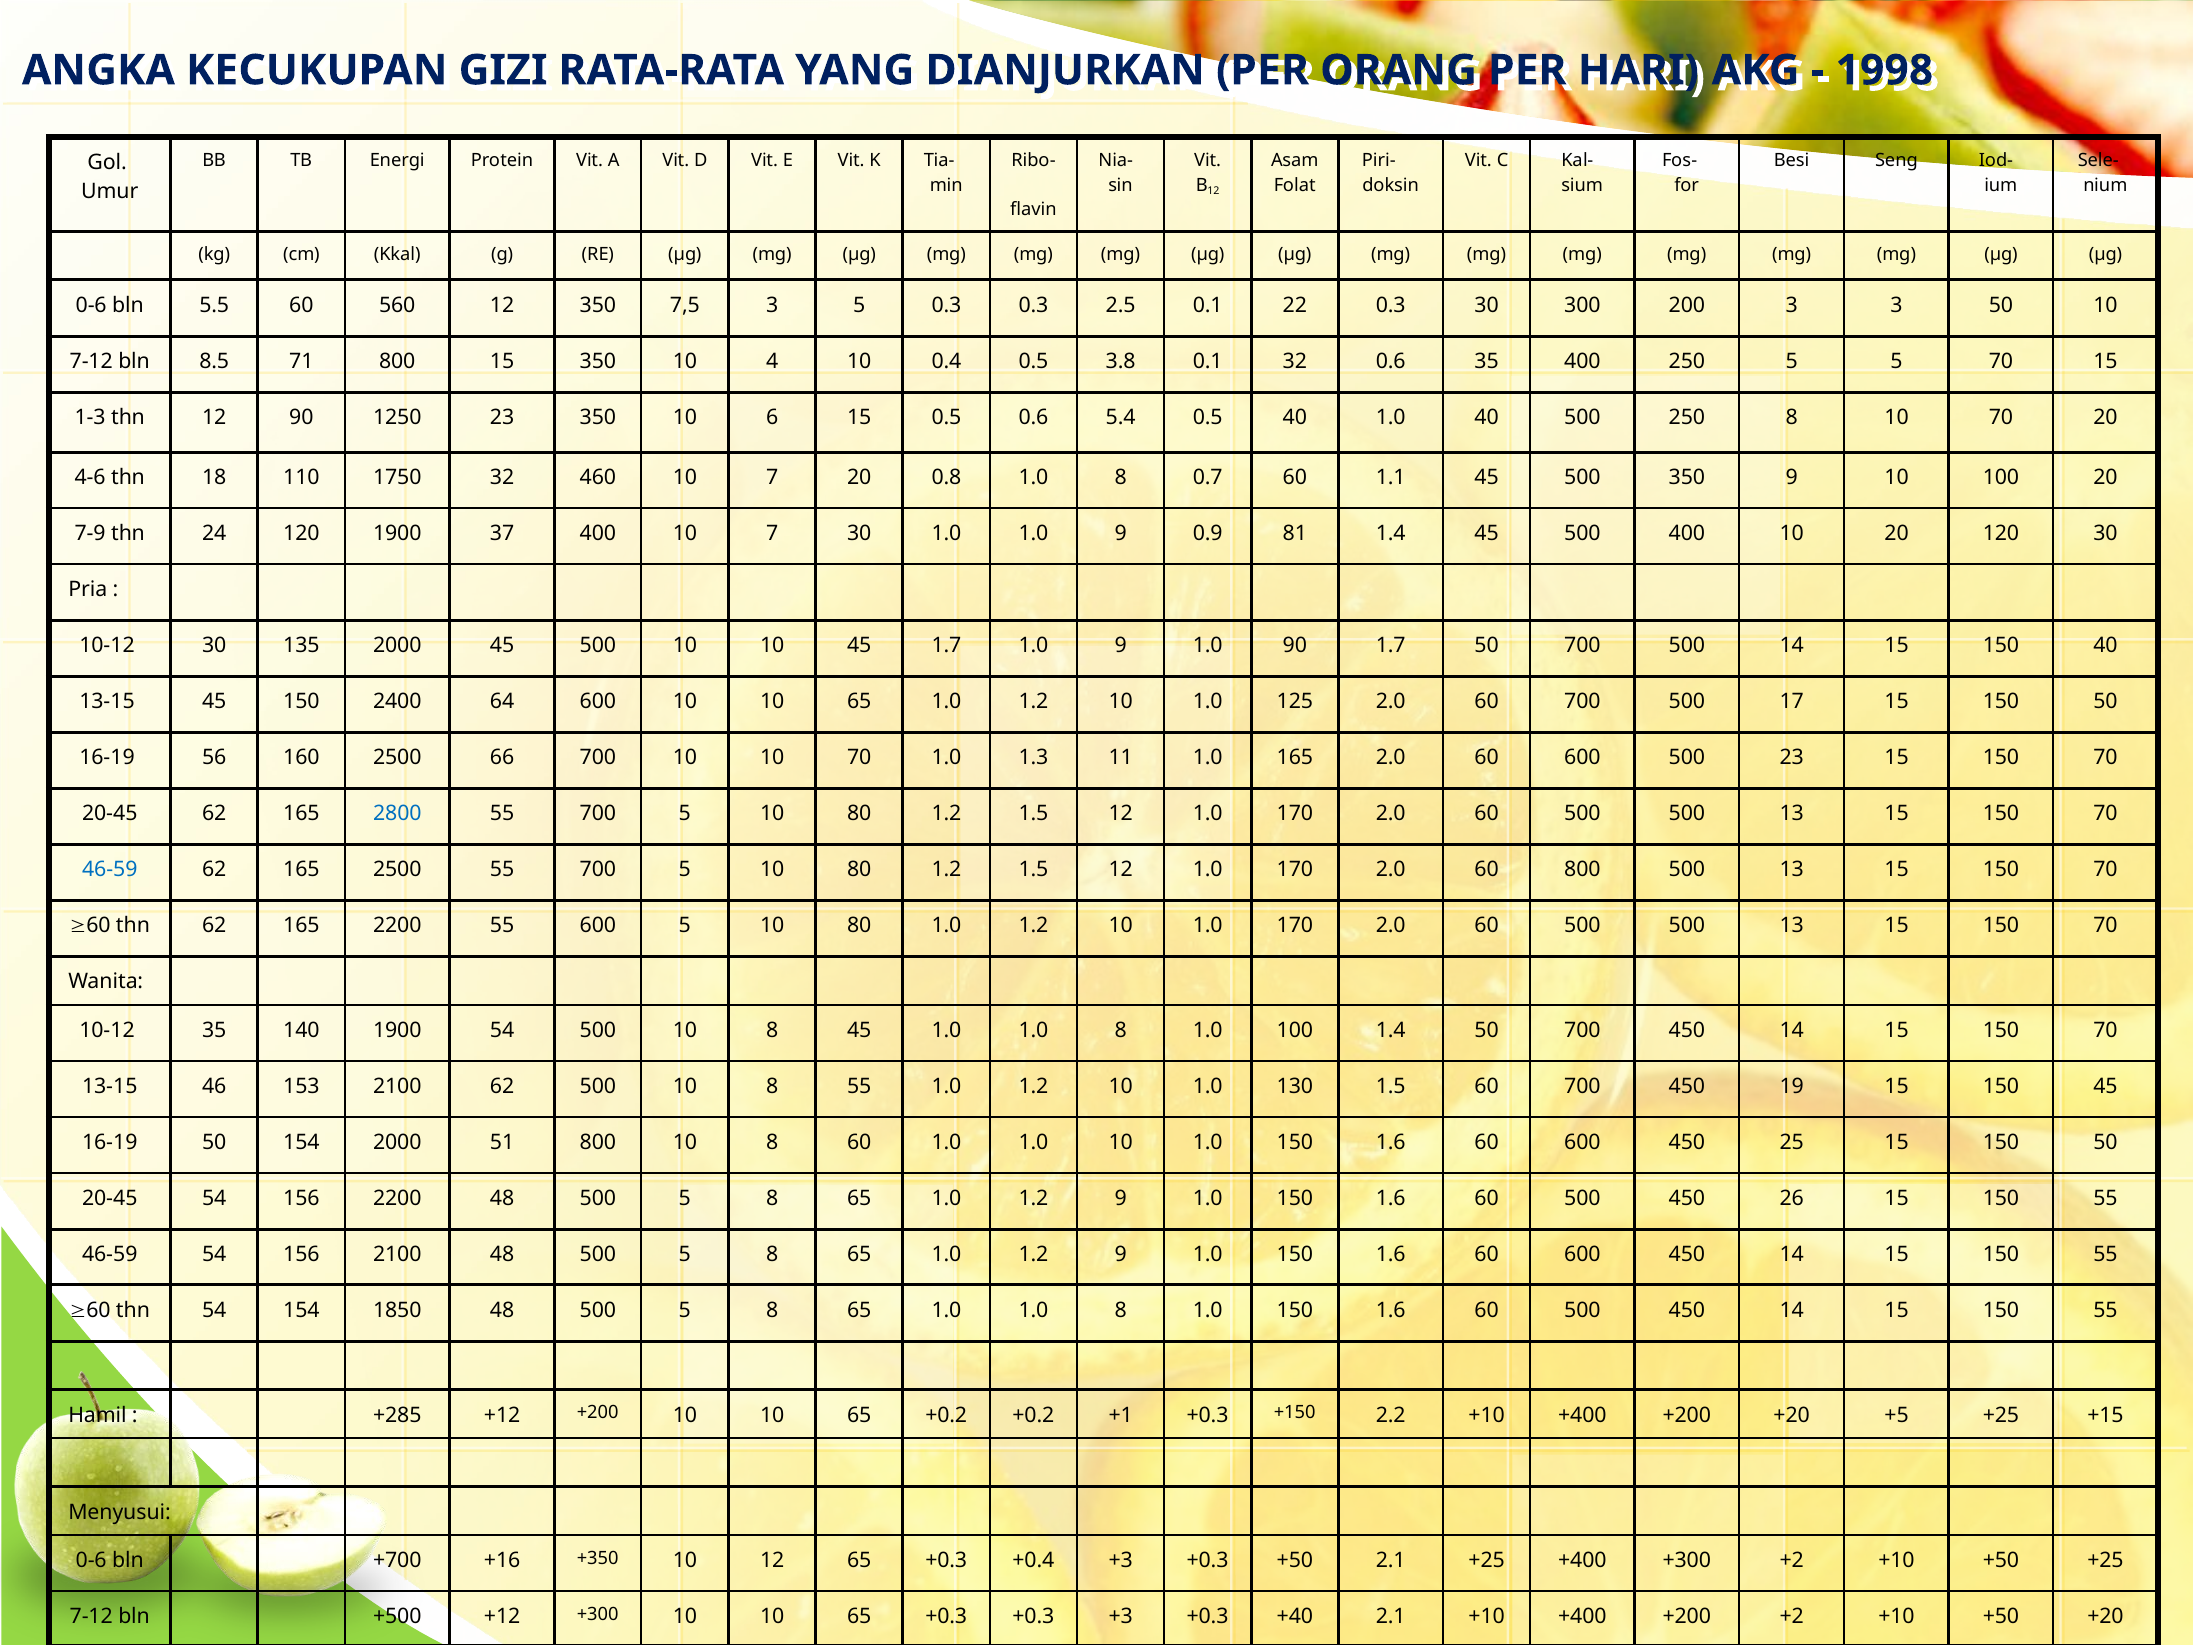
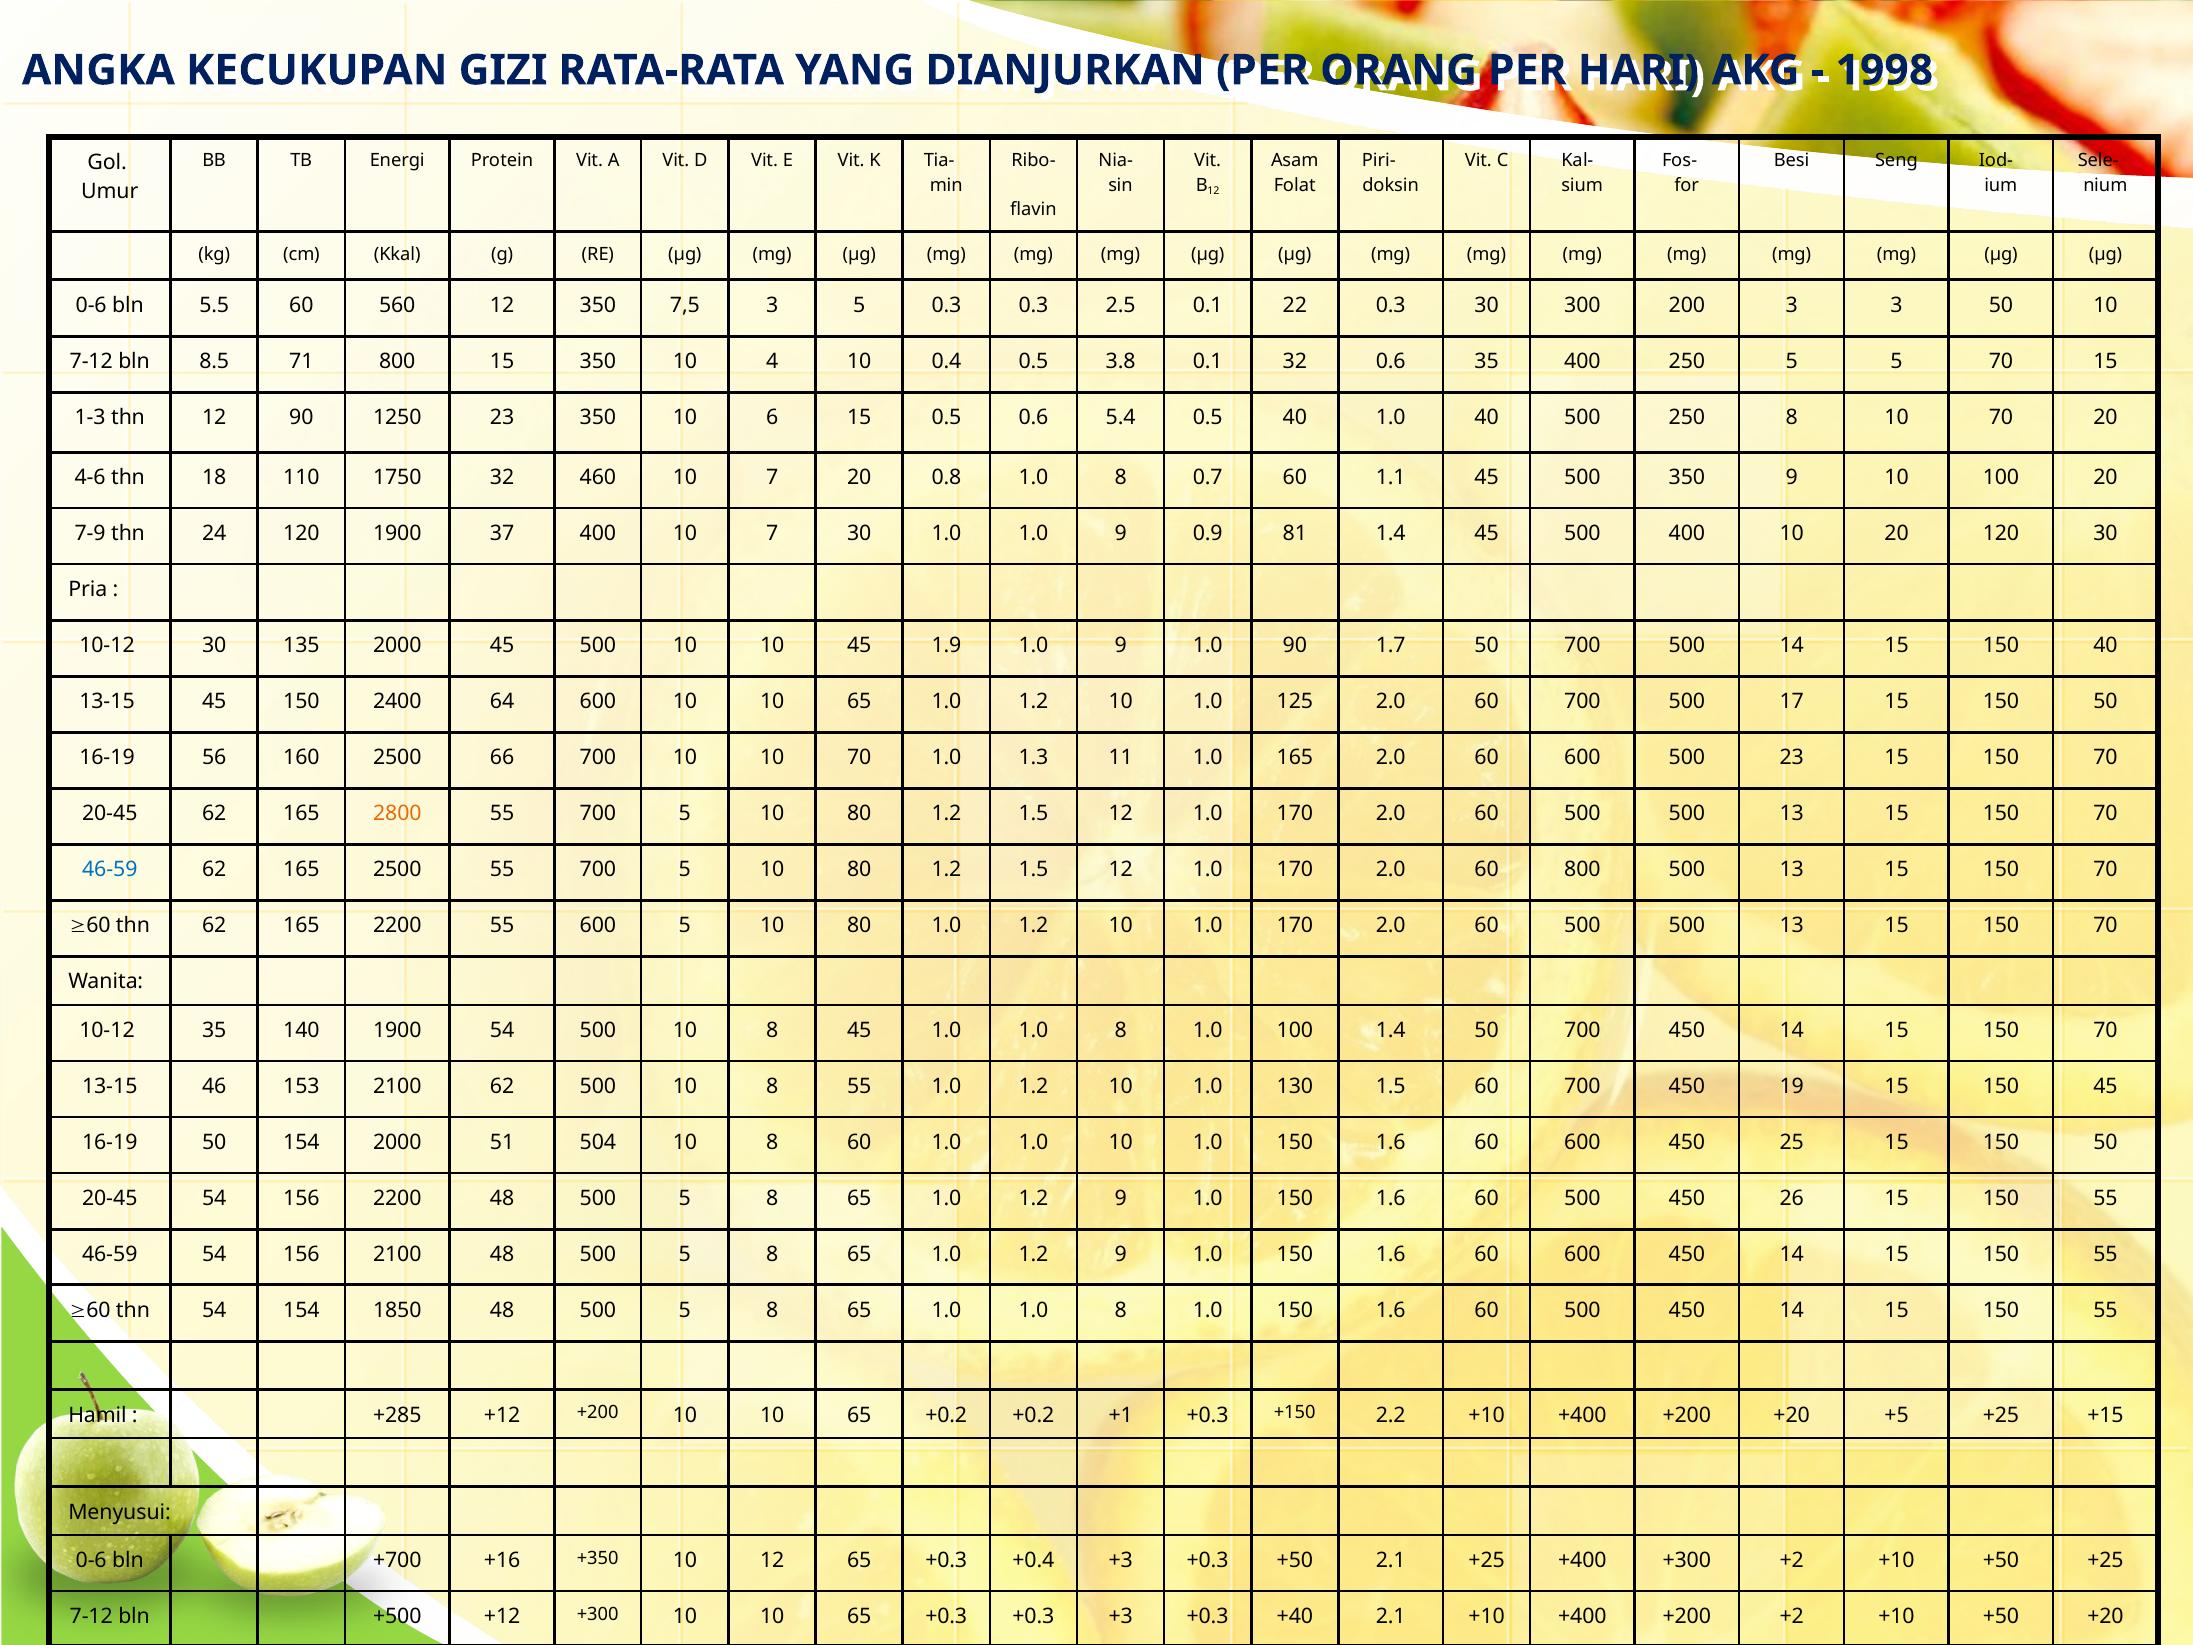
45 1.7: 1.7 -> 1.9
2800 colour: blue -> orange
51 800: 800 -> 504
